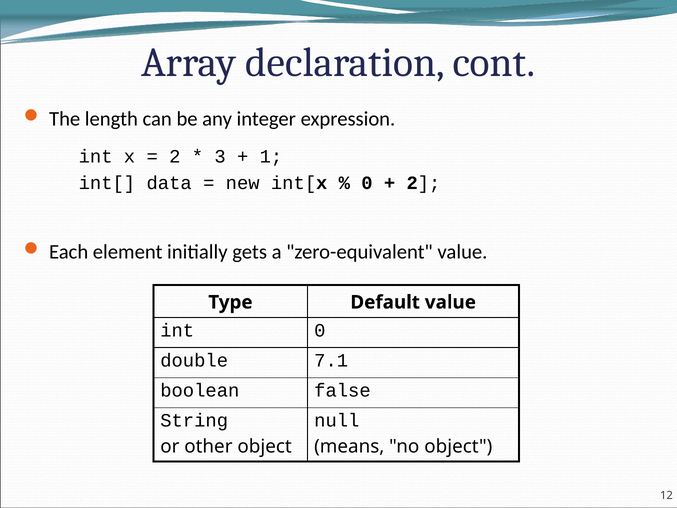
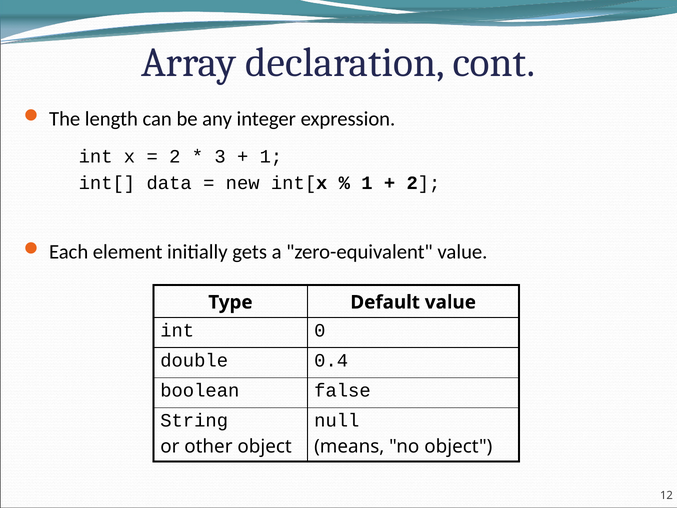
0 at (367, 183): 0 -> 1
7.1: 7.1 -> 0.4
